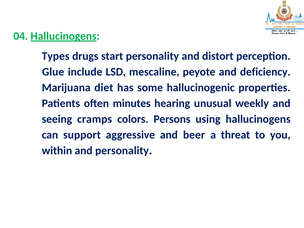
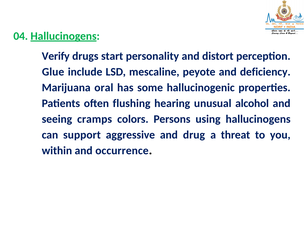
Types: Types -> Verify
diet: diet -> oral
minutes: minutes -> flushing
weekly: weekly -> alcohol
beer: beer -> drug
and personality: personality -> occurrence
